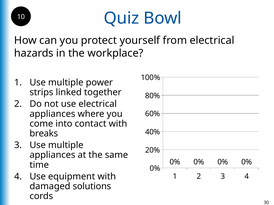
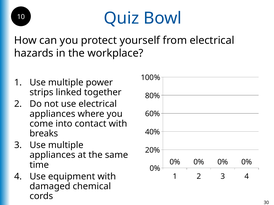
solutions: solutions -> chemical
